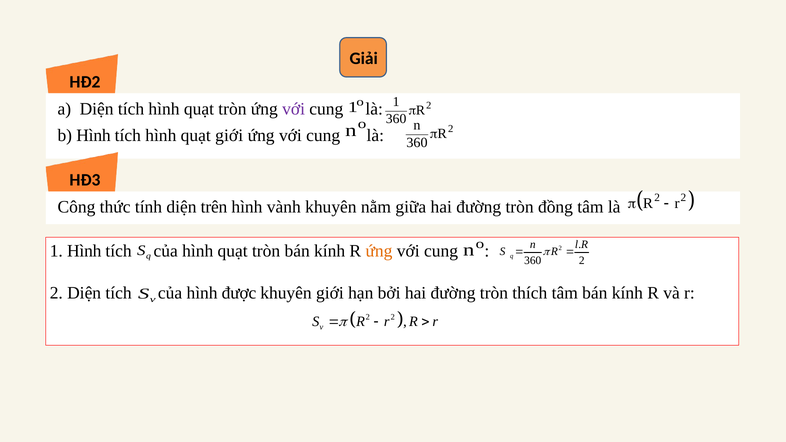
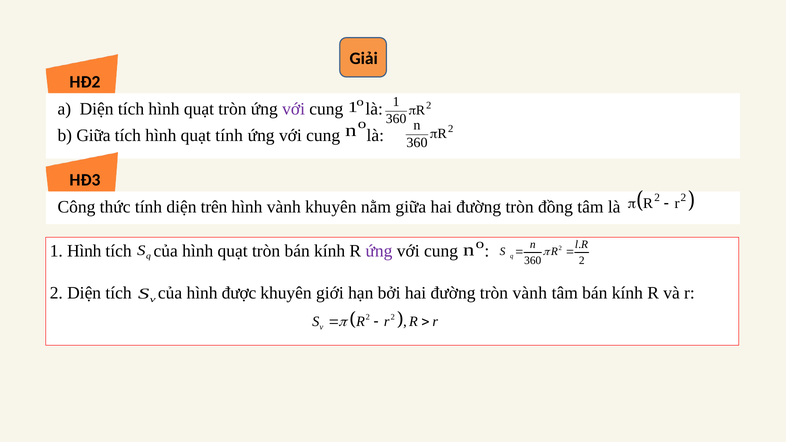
b Hình: Hình -> Giữa
quạt giới: giới -> tính
ứng at (379, 251) colour: orange -> purple
tròn thích: thích -> vành
